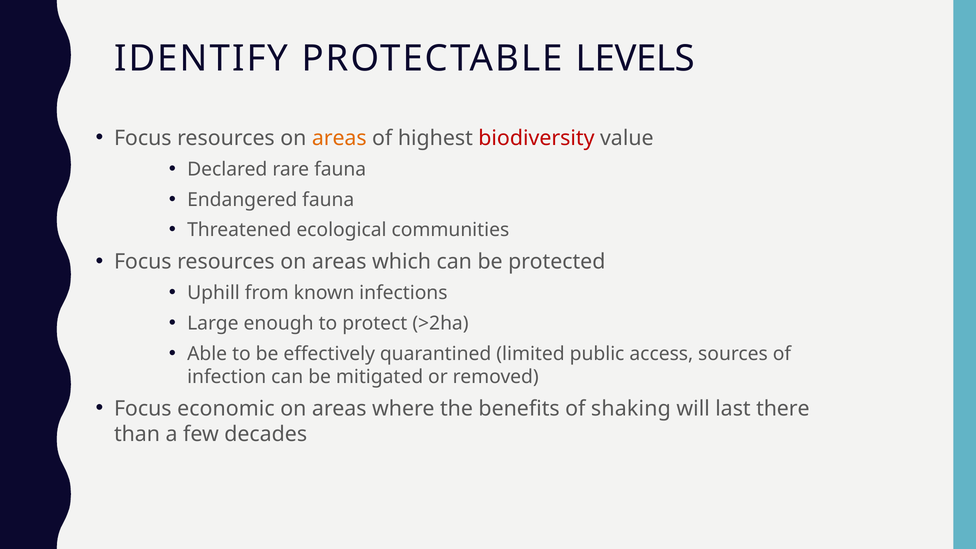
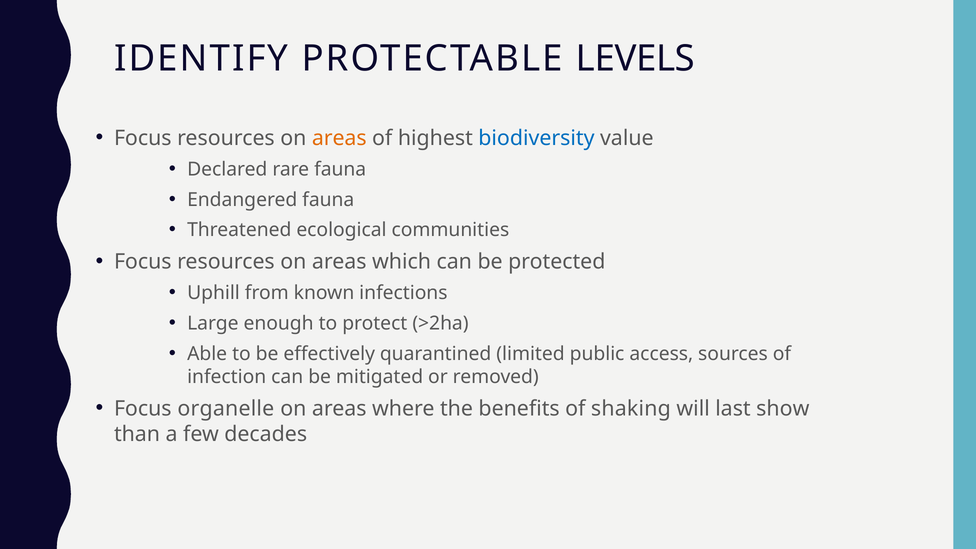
biodiversity colour: red -> blue
economic: economic -> organelle
there: there -> show
